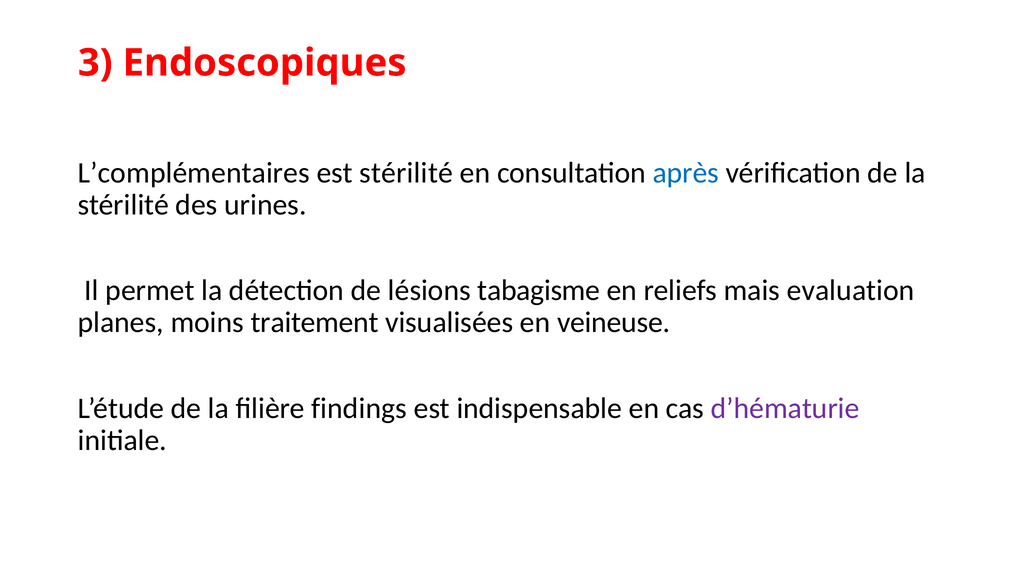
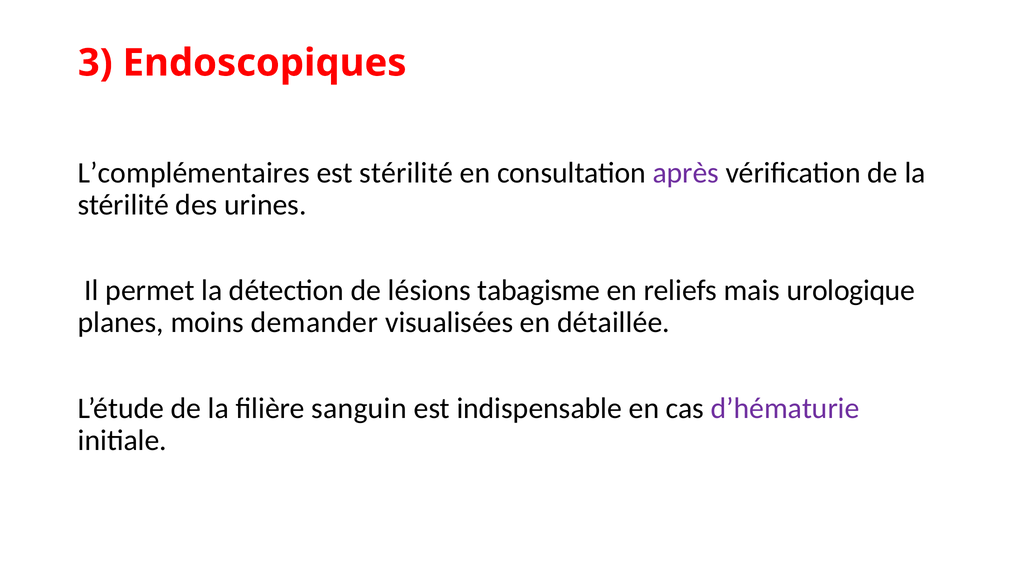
après colour: blue -> purple
evaluation: evaluation -> urologique
traitement: traitement -> demander
veineuse: veineuse -> détaillée
findings: findings -> sanguin
